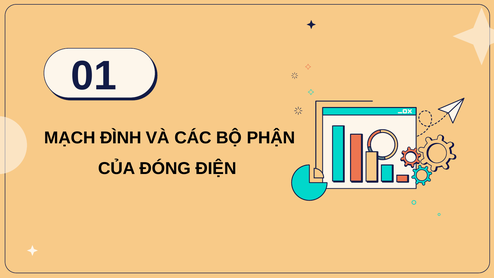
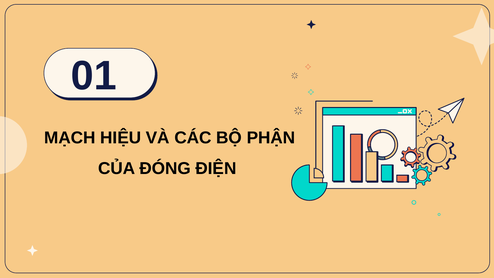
ĐÌNH: ĐÌNH -> HIỆU
